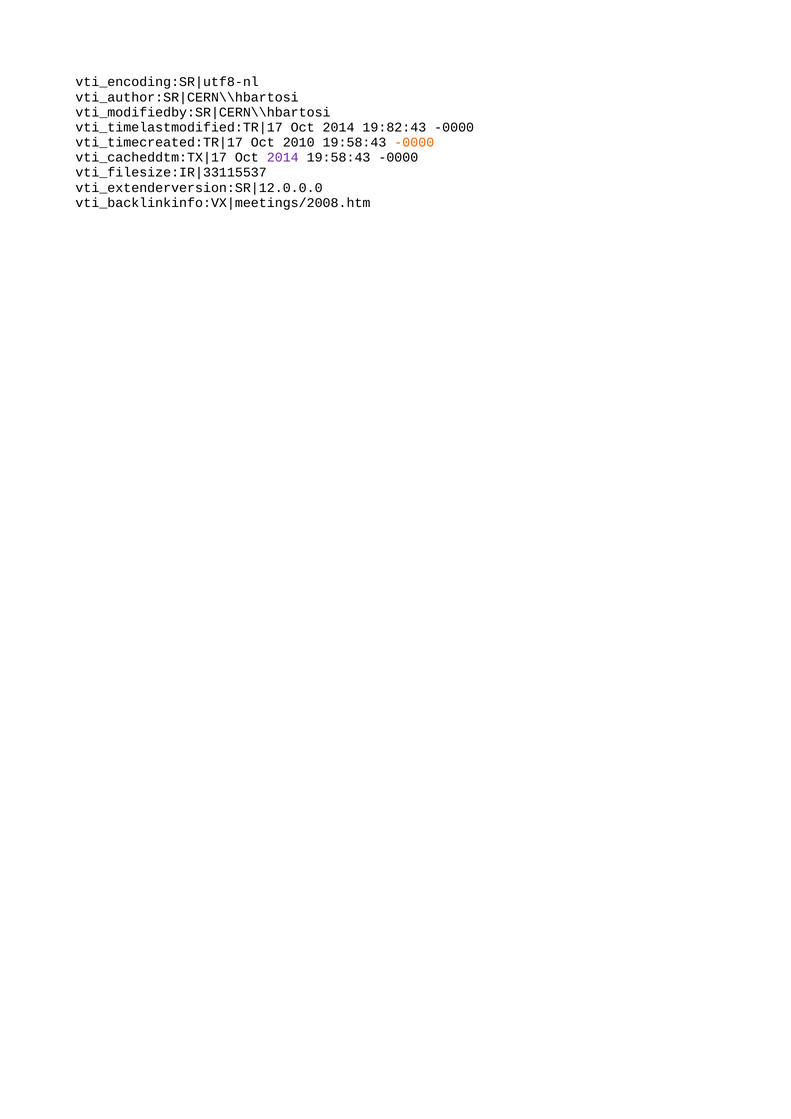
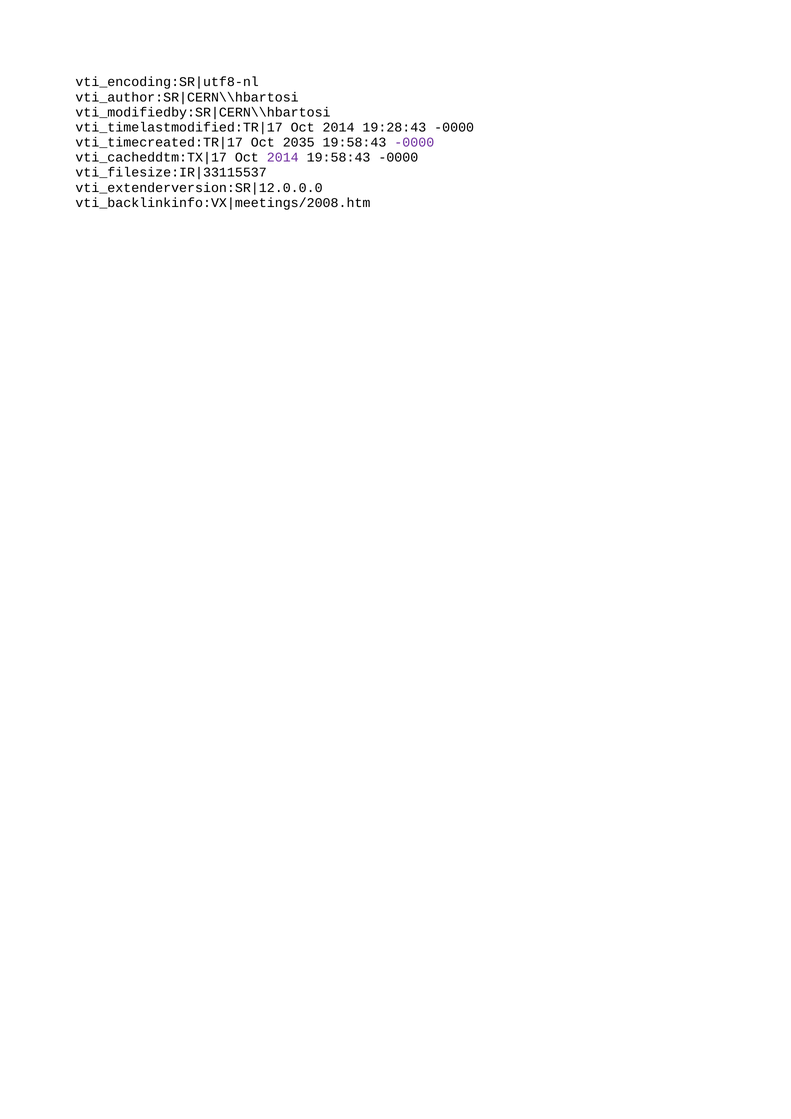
19:82:43: 19:82:43 -> 19:28:43
2010: 2010 -> 2035
-0000 at (414, 142) colour: orange -> purple
